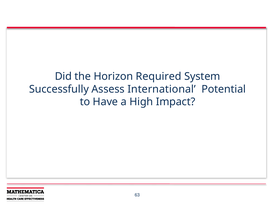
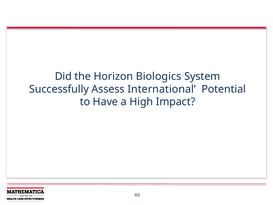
Required: Required -> Biologics
